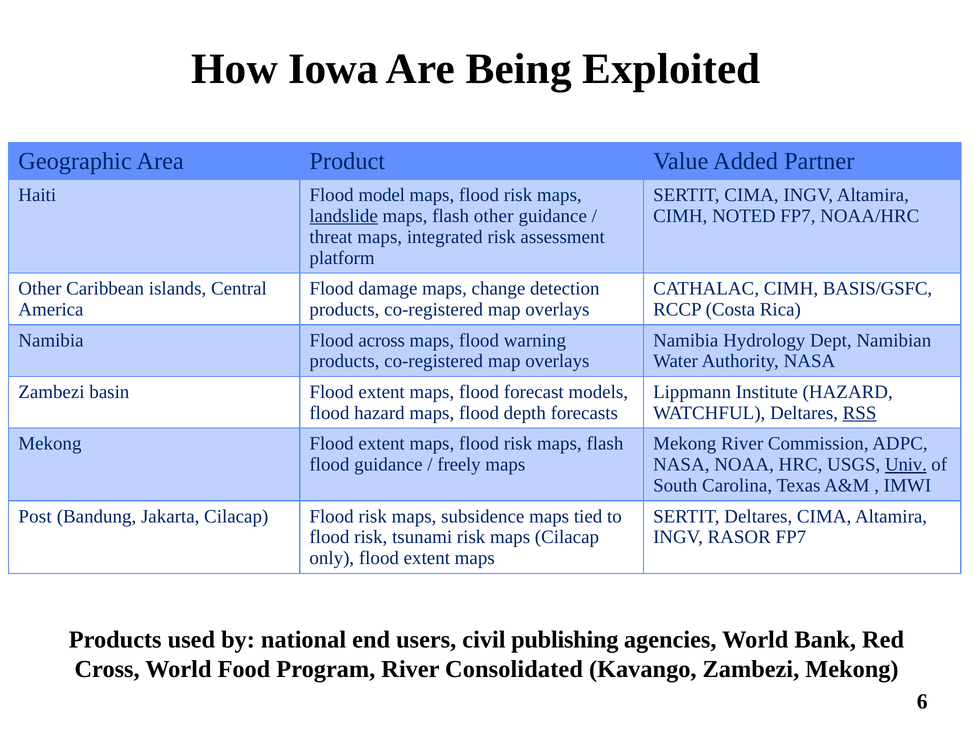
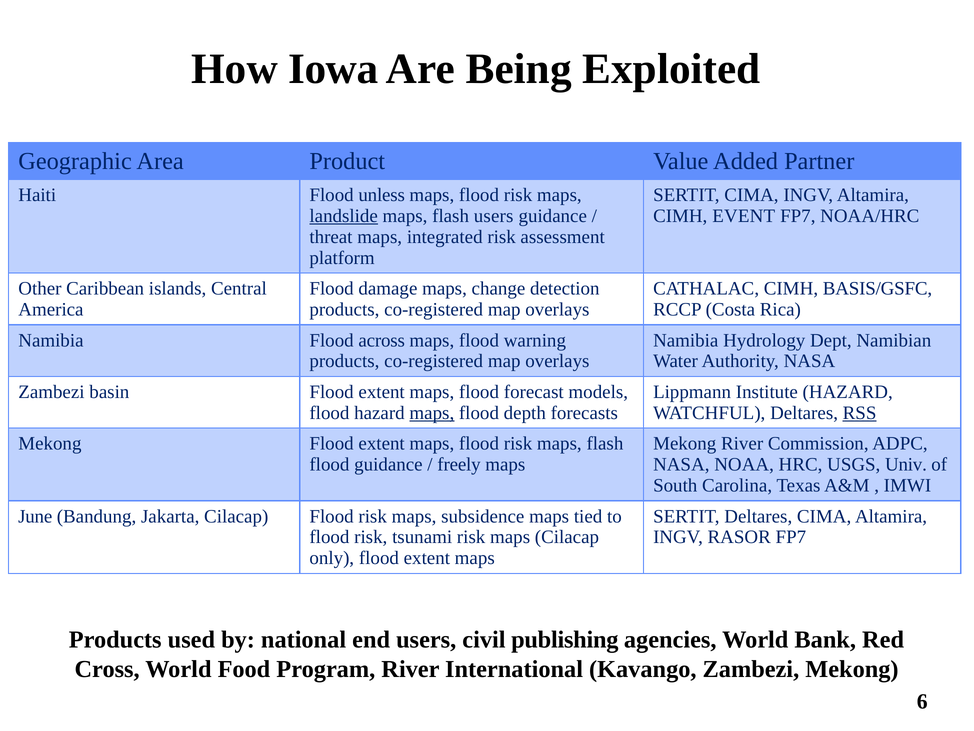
model: model -> unless
flash other: other -> users
NOTED: NOTED -> EVENT
maps at (432, 413) underline: none -> present
Univ underline: present -> none
Post: Post -> June
Consolidated: Consolidated -> International
